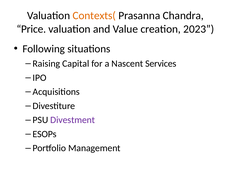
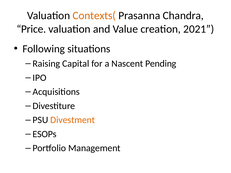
2023: 2023 -> 2021
Services: Services -> Pending
Divestment colour: purple -> orange
